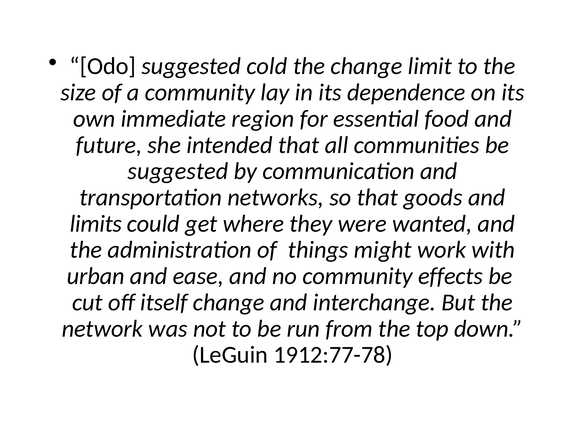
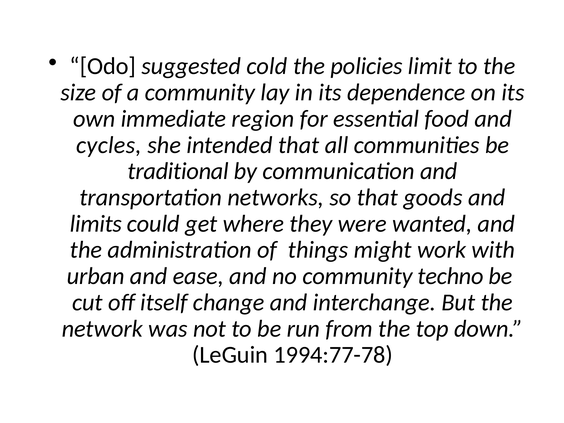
the change: change -> policies
future: future -> cycles
suggested at (178, 171): suggested -> traditional
effects: effects -> techno
1912:77-78: 1912:77-78 -> 1994:77-78
